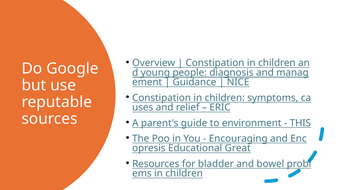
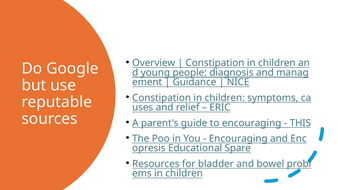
to environment: environment -> encouraging
Great: Great -> Spare
